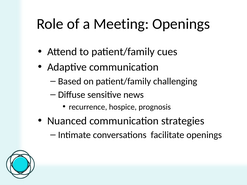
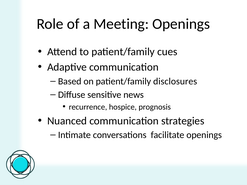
challenging: challenging -> disclosures
